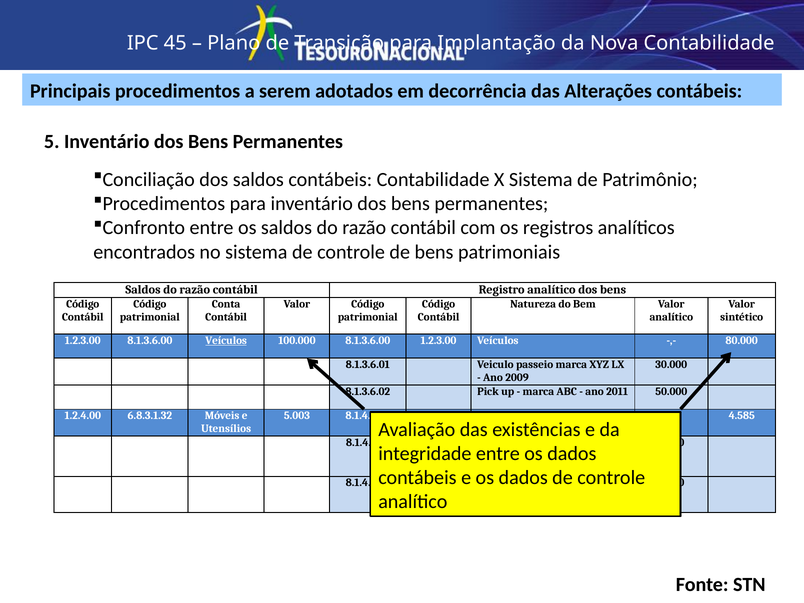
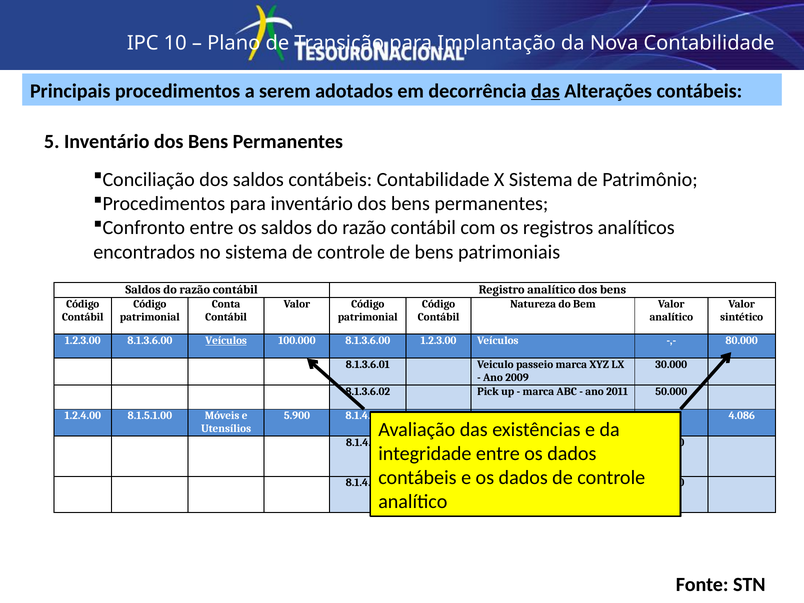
45: 45 -> 10
das at (545, 91) underline: none -> present
6.8.3.1.32: 6.8.3.1.32 -> 8.1.5.1.00
5.003: 5.003 -> 5.900
4.585: 4.585 -> 4.086
